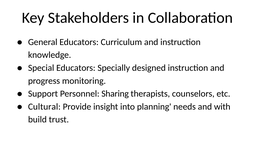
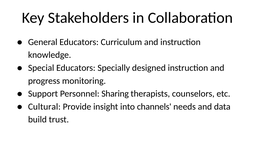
planning: planning -> channels
with: with -> data
